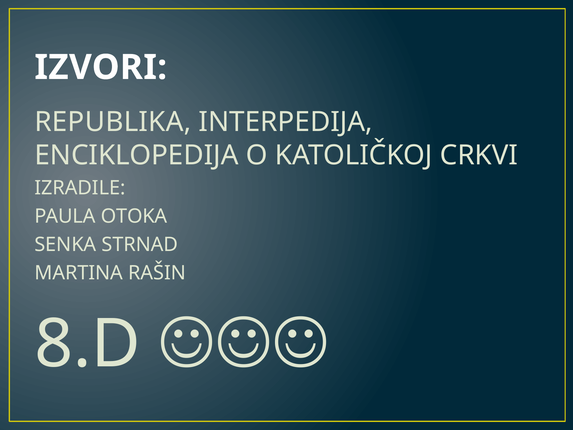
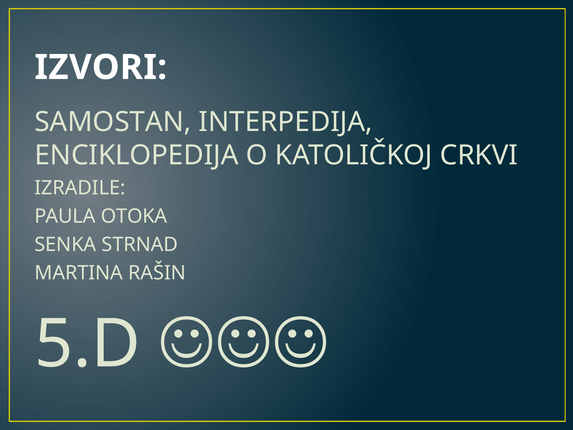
REPUBLIKA: REPUBLIKA -> SAMOSTAN
8.D: 8.D -> 5.D
